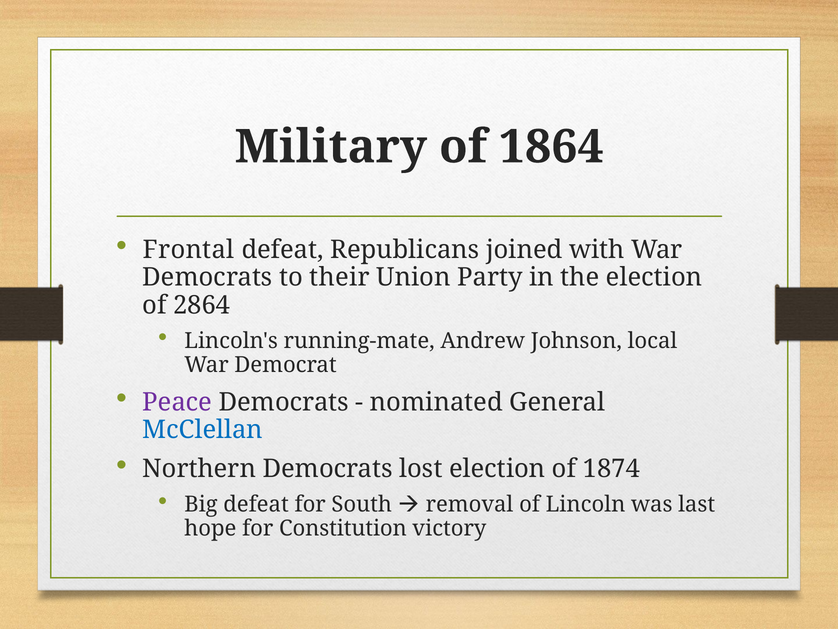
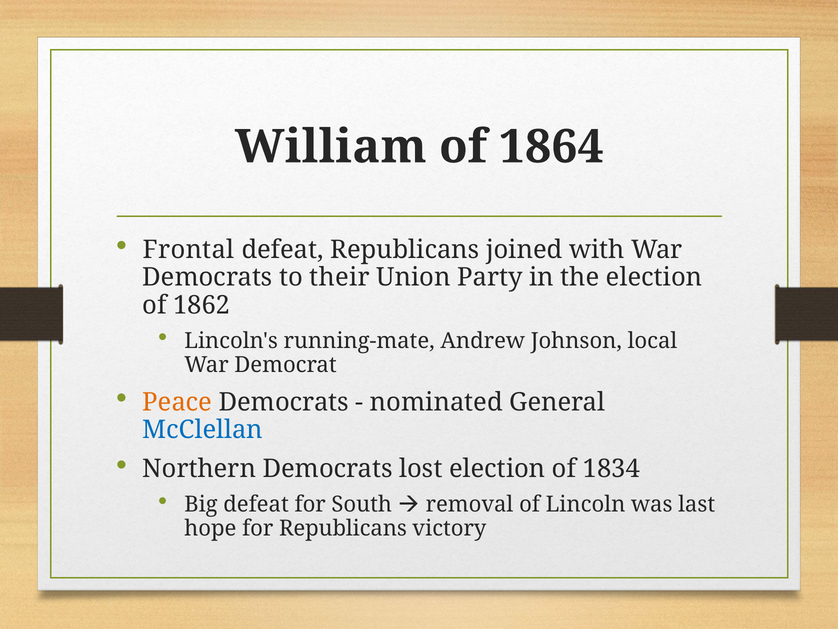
Military: Military -> William
2864: 2864 -> 1862
Peace colour: purple -> orange
1874: 1874 -> 1834
for Constitution: Constitution -> Republicans
